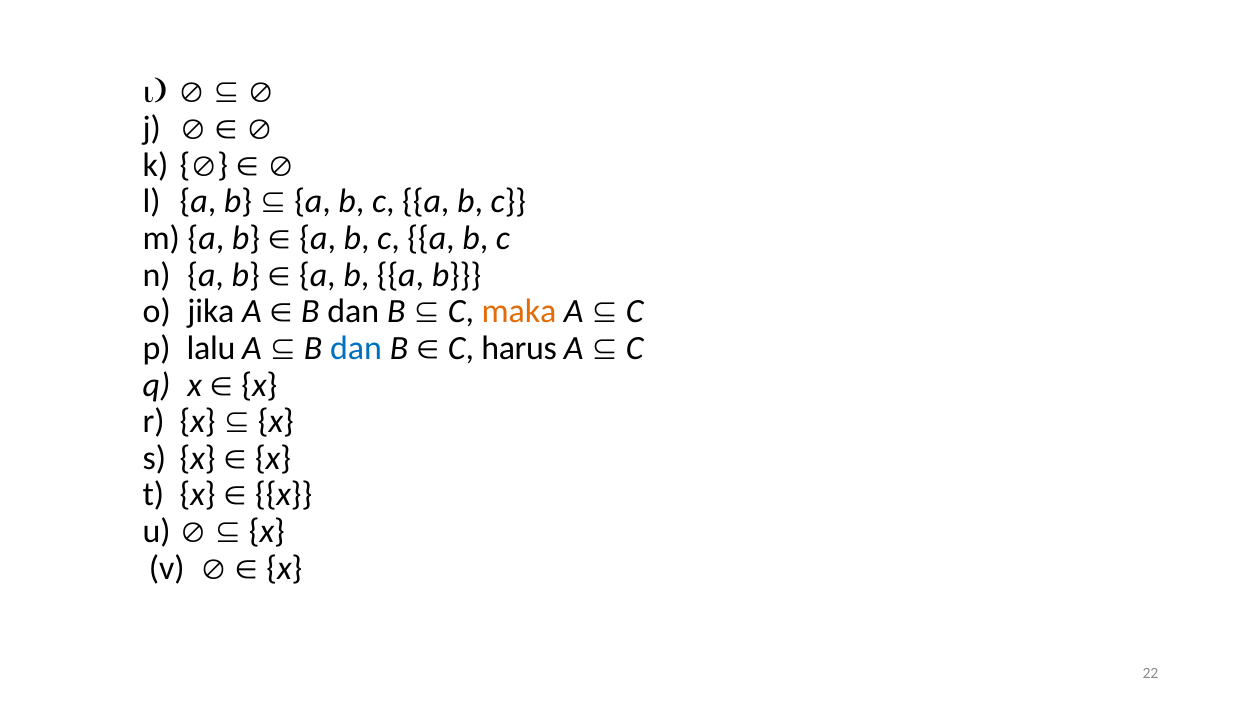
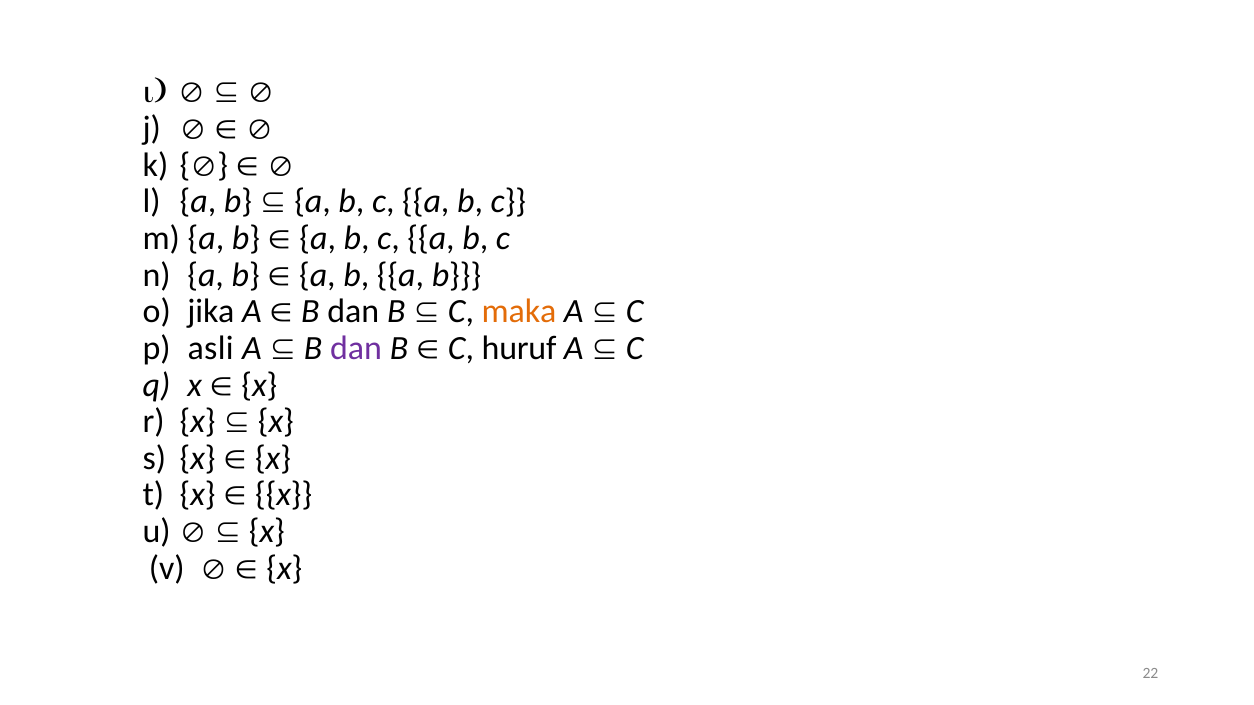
lalu: lalu -> asli
dan at (356, 348) colour: blue -> purple
harus: harus -> huruf
